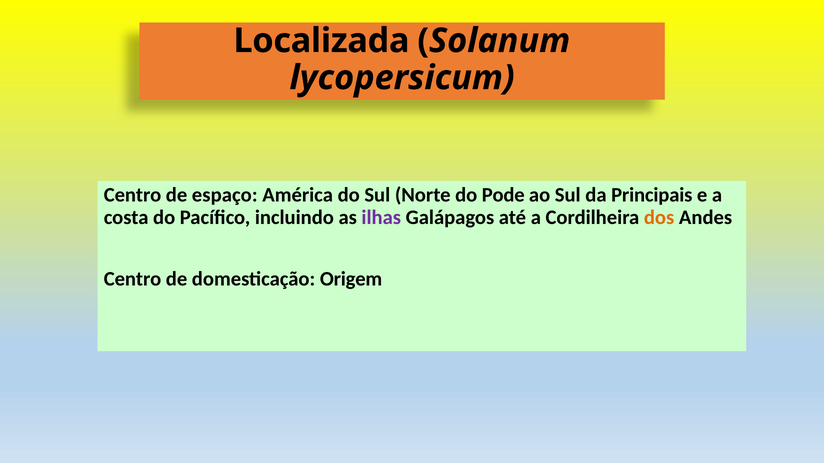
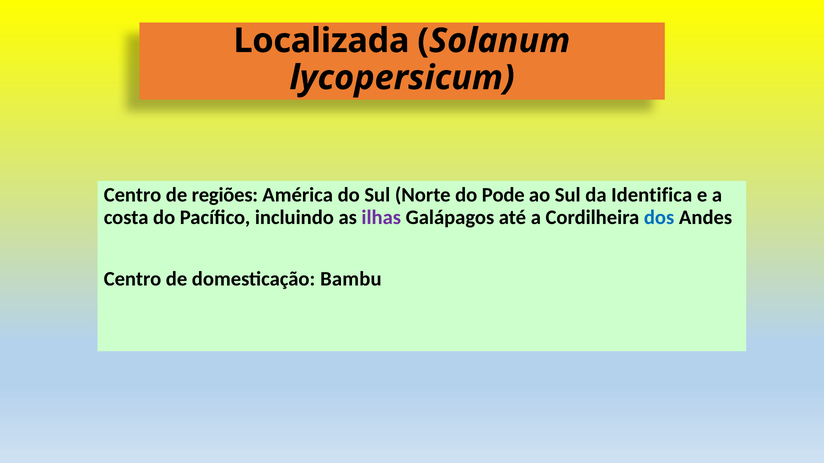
espaço: espaço -> regiões
Principais: Principais -> Identifica
dos colour: orange -> blue
Origem: Origem -> Bambu
